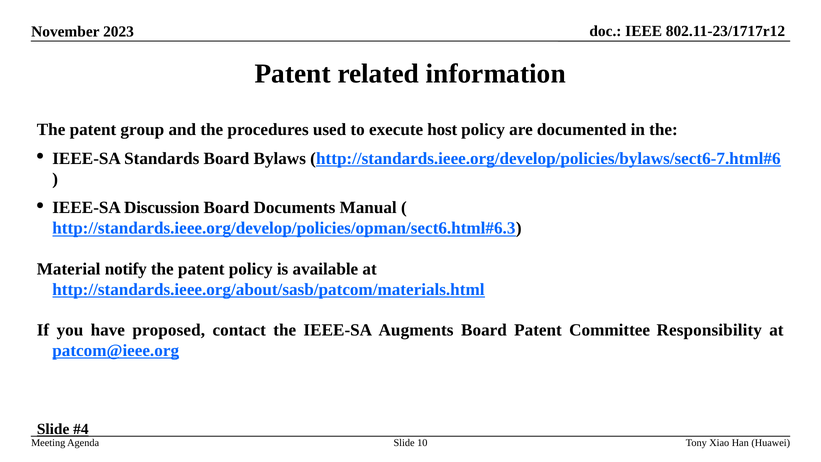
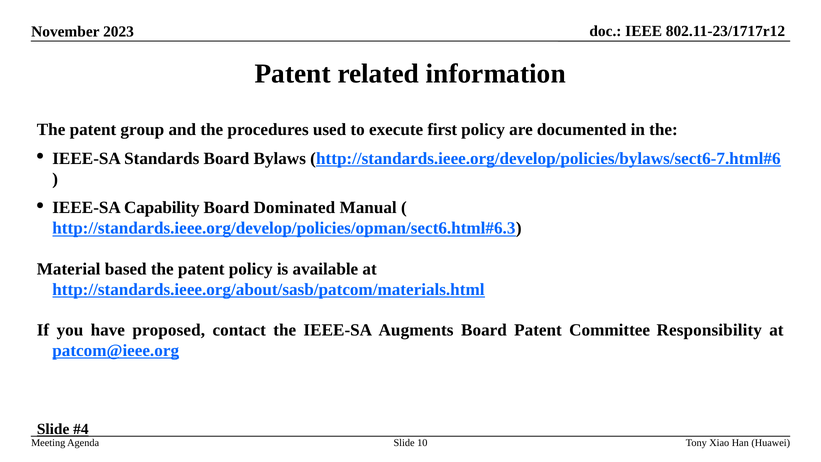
host: host -> first
Discussion: Discussion -> Capability
Documents: Documents -> Dominated
notify: notify -> based
